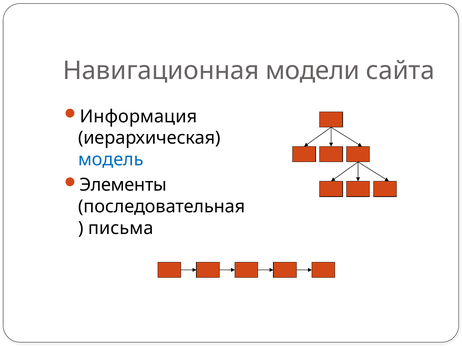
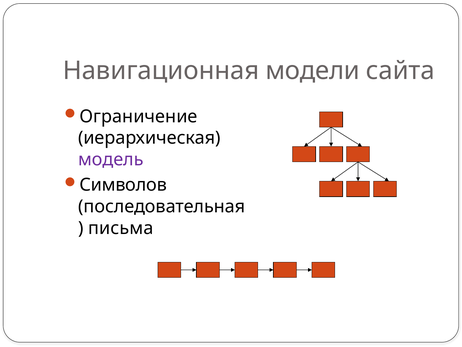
Информация: Информация -> Ограничение
модель colour: blue -> purple
Элементы: Элементы -> Символов
